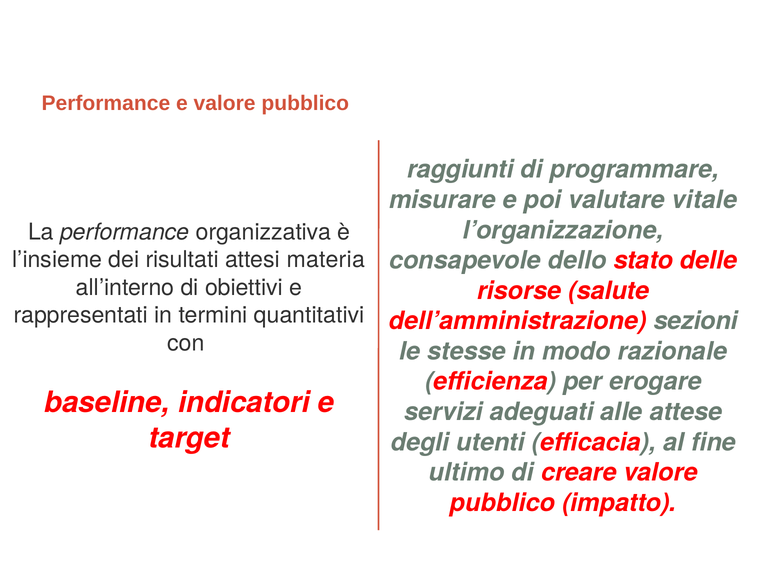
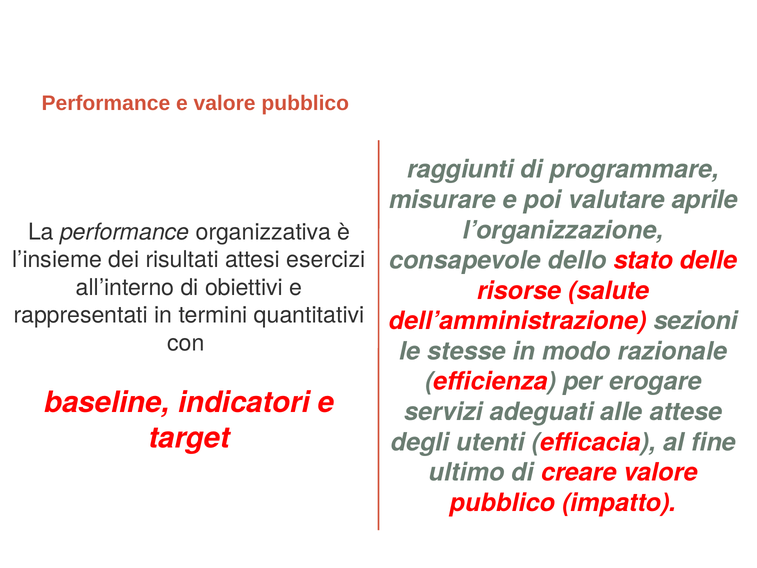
vitale: vitale -> aprile
materia: materia -> esercizi
